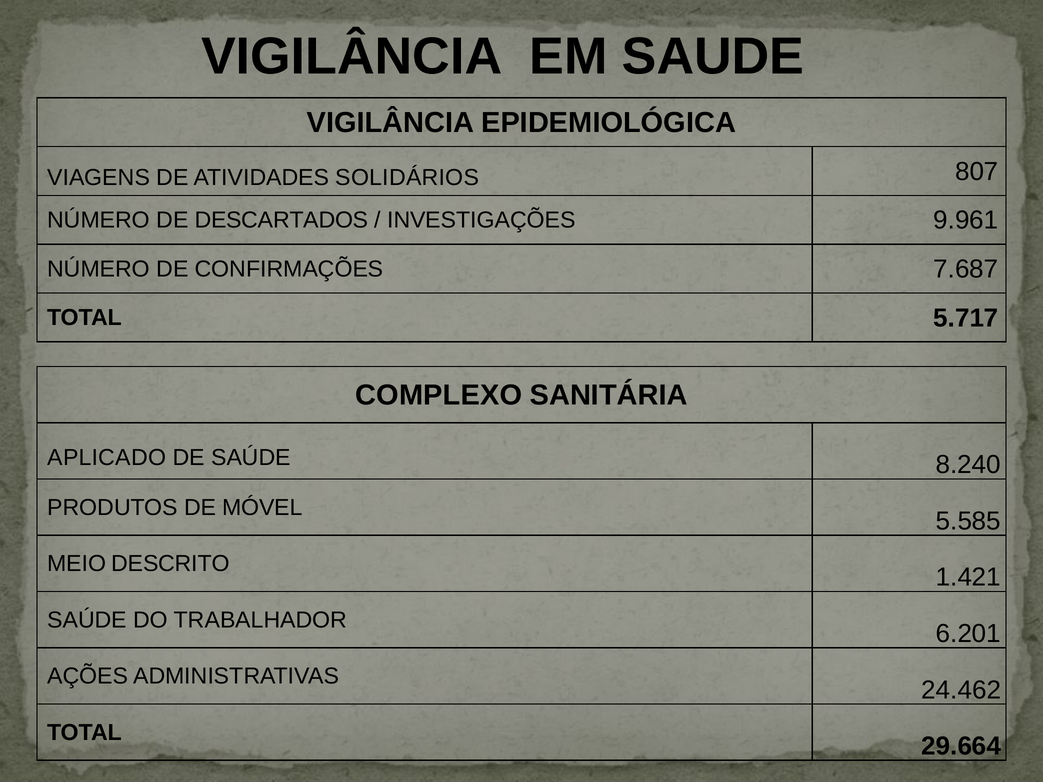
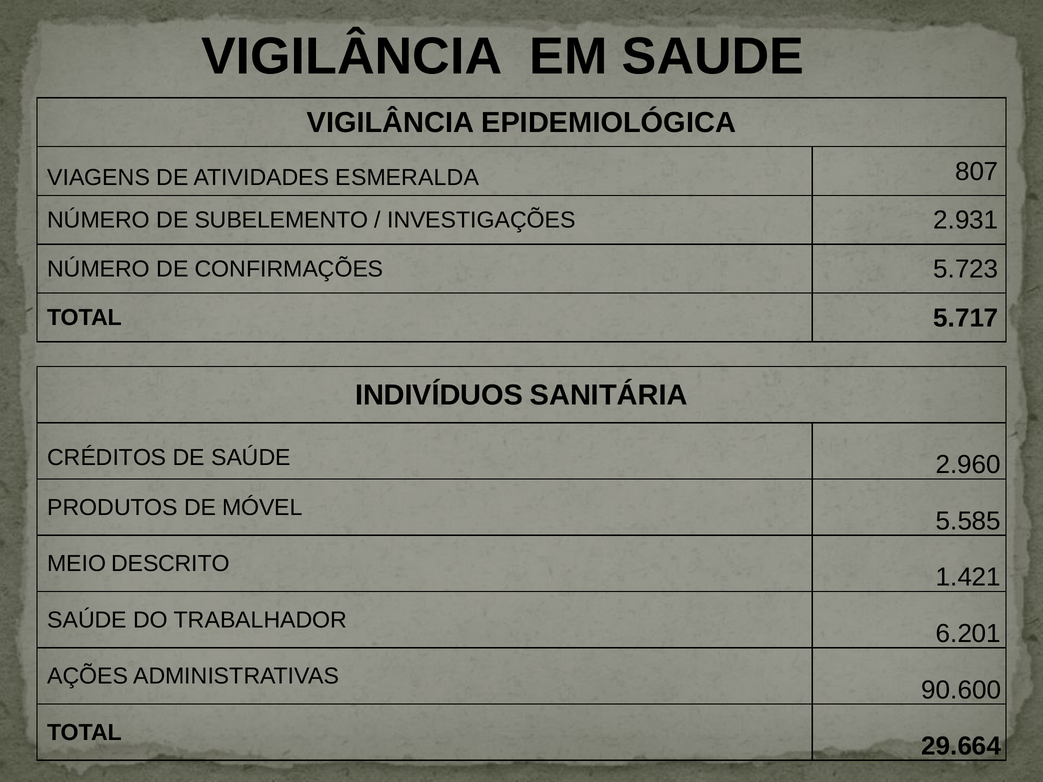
SOLIDÁRIOS: SOLIDÁRIOS -> ESMERALDA
DESCARTADOS: DESCARTADOS -> SUBELEMENTO
9.961: 9.961 -> 2.931
7.687: 7.687 -> 5.723
COMPLEXO: COMPLEXO -> INDIVÍDUOS
APLICADO: APLICADO -> CRÉDITOS
8.240: 8.240 -> 2.960
24.462: 24.462 -> 90.600
